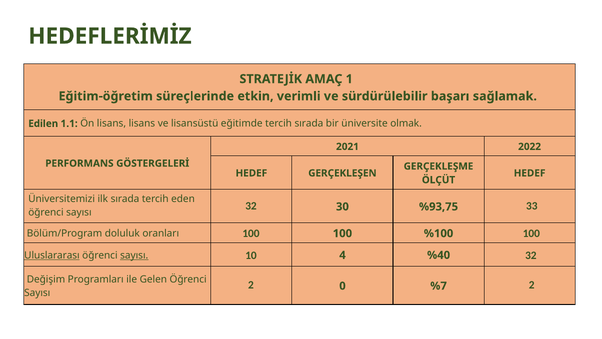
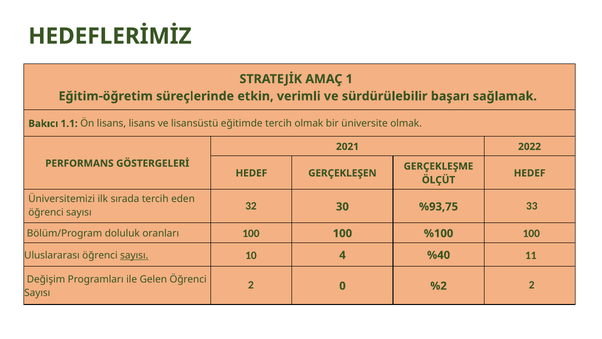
Edilen: Edilen -> Bakıcı
tercih sırada: sırada -> olmak
10 32: 32 -> 11
Uluslararası underline: present -> none
%7: %7 -> %2
